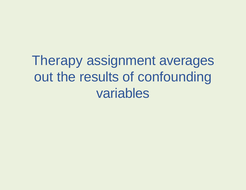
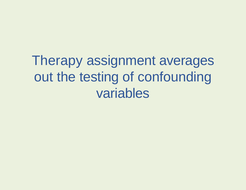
results: results -> testing
